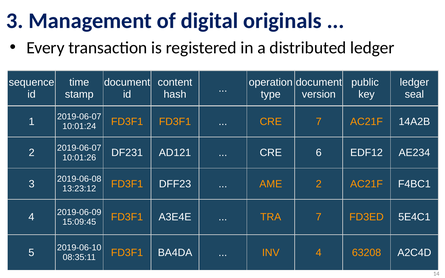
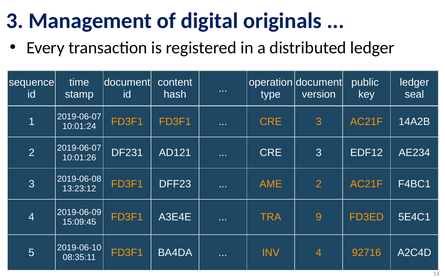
7 at (319, 122): 7 -> 3
6 at (319, 153): 6 -> 3
TRA 7: 7 -> 9
63208: 63208 -> 92716
